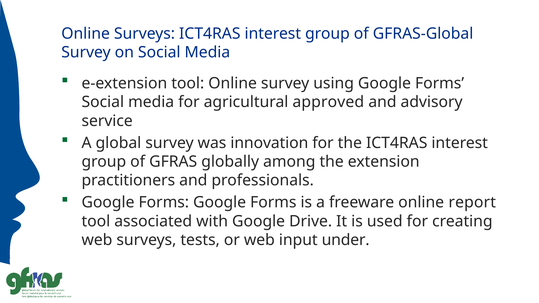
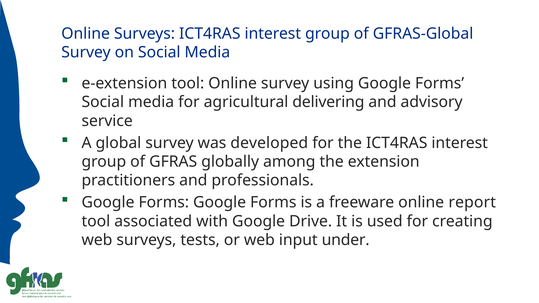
approved: approved -> delivering
innovation: innovation -> developed
